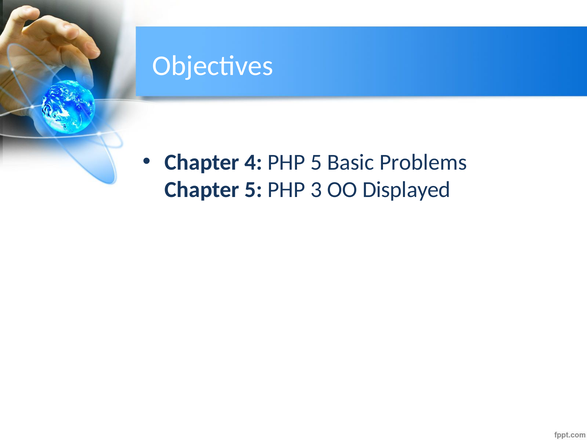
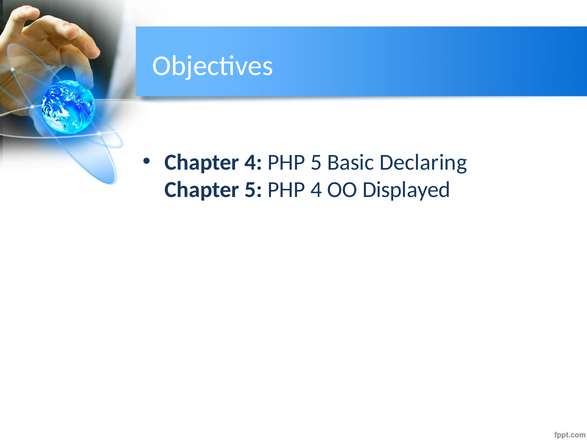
Problems: Problems -> Declaring
PHP 3: 3 -> 4
